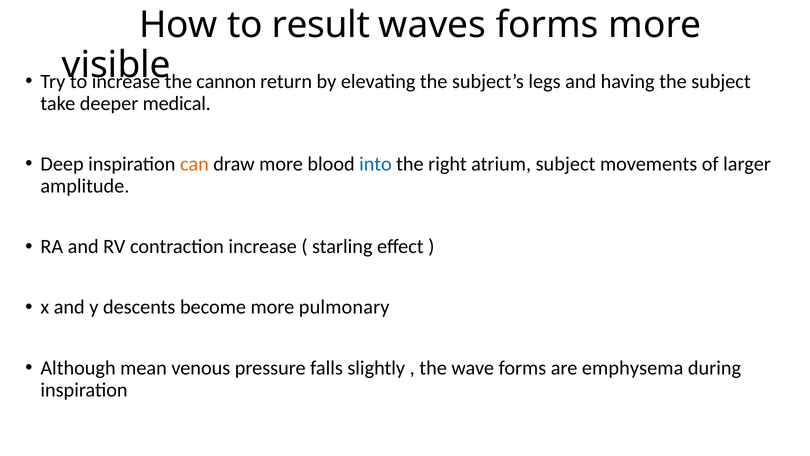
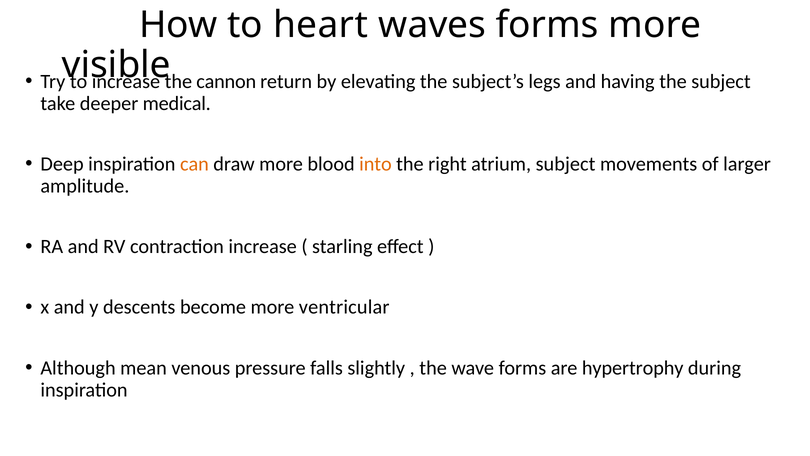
result: result -> heart
into colour: blue -> orange
pulmonary: pulmonary -> ventricular
emphysema: emphysema -> hypertrophy
